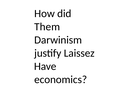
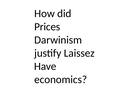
Them: Them -> Prices
